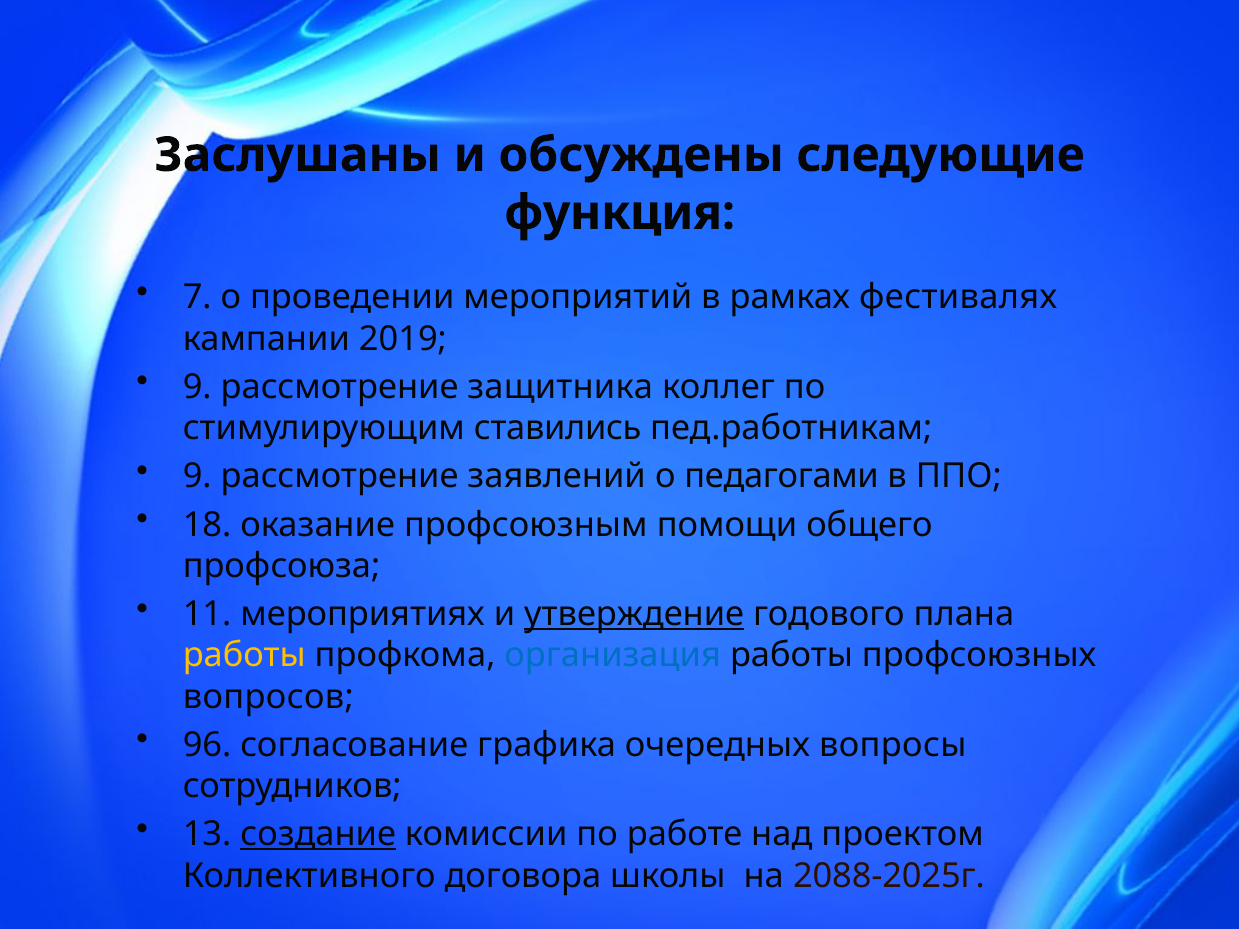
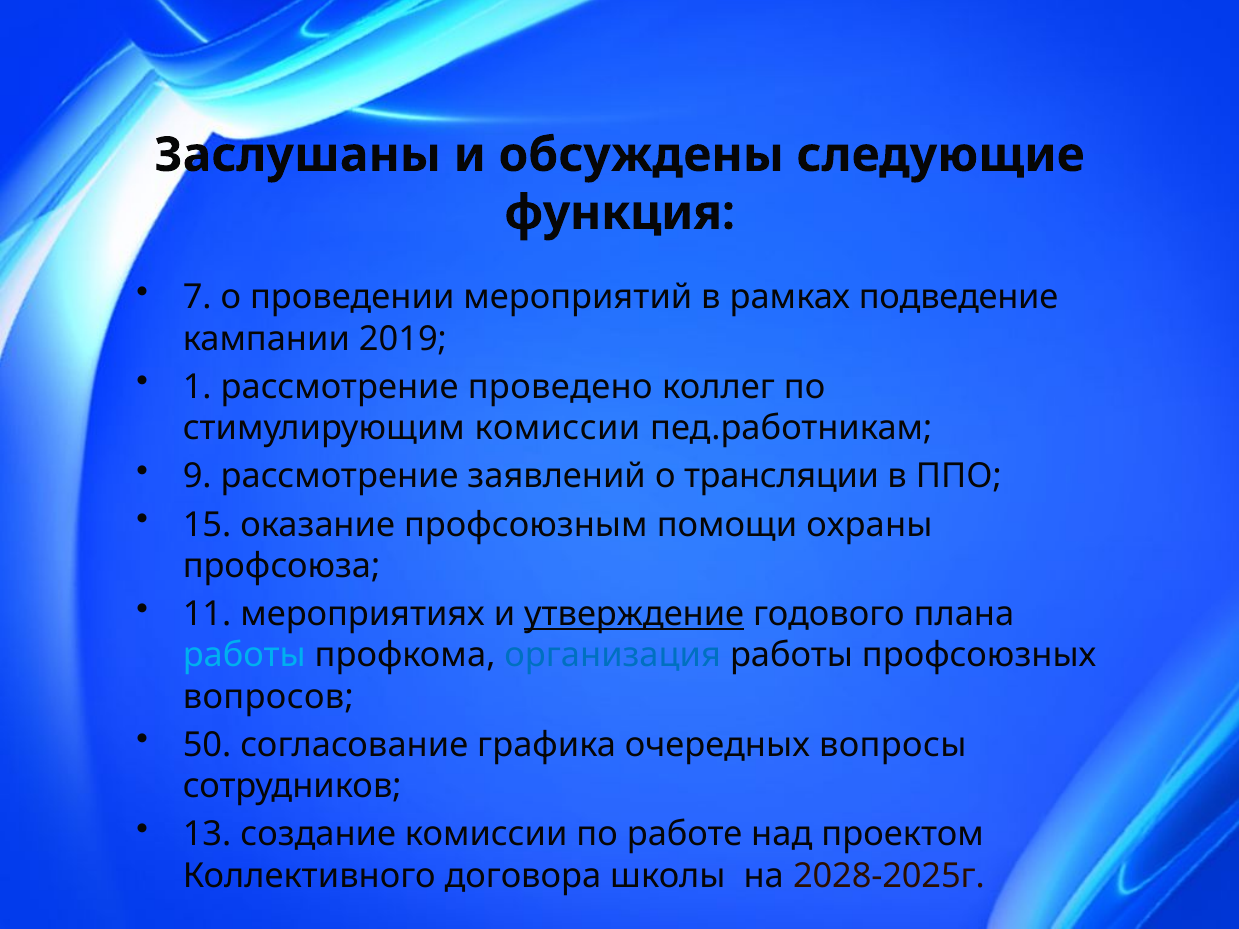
фестивалях: фестивалях -> подведение
9 at (197, 387): 9 -> 1
защитника: защитника -> проведено
стимулирующим ставились: ставились -> комиссии
педагогами: педагогами -> трансляции
18: 18 -> 15
общего: общего -> охраны
работы at (244, 656) colour: yellow -> light blue
96: 96 -> 50
создание underline: present -> none
2088-2025г: 2088-2025г -> 2028-2025г
